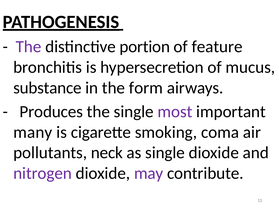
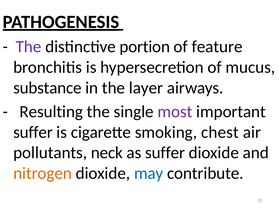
form: form -> layer
Produces: Produces -> Resulting
many at (33, 132): many -> suffer
coma: coma -> chest
as single: single -> suffer
nitrogen colour: purple -> orange
may colour: purple -> blue
